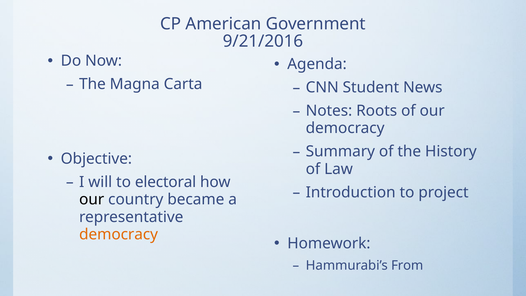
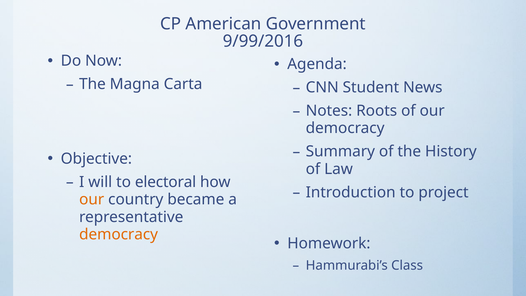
9/21/2016: 9/21/2016 -> 9/99/2016
our at (92, 199) colour: black -> orange
From: From -> Class
